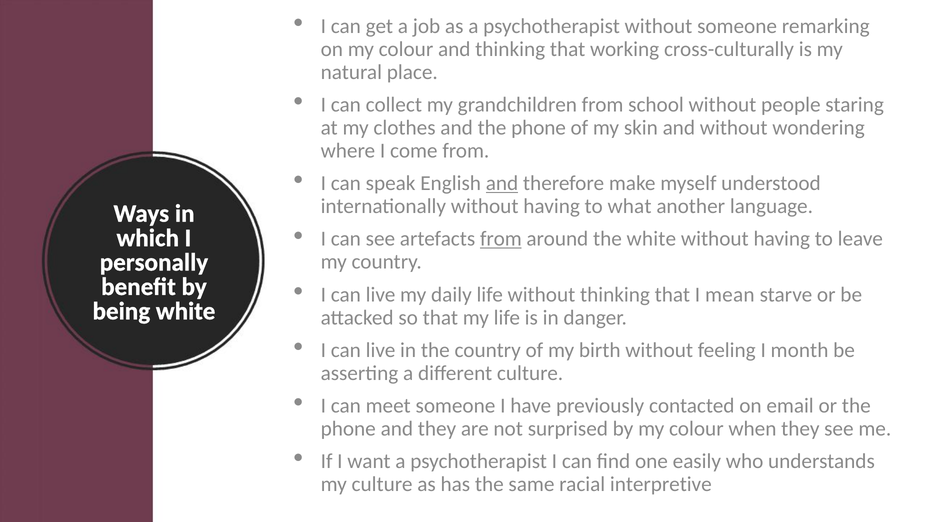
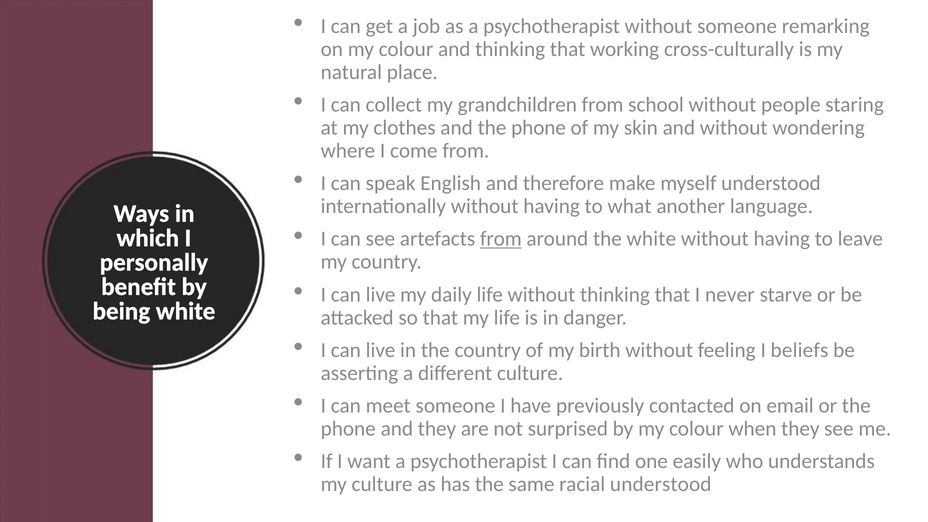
and at (502, 183) underline: present -> none
mean: mean -> never
month: month -> beliefs
racial interpretive: interpretive -> understood
